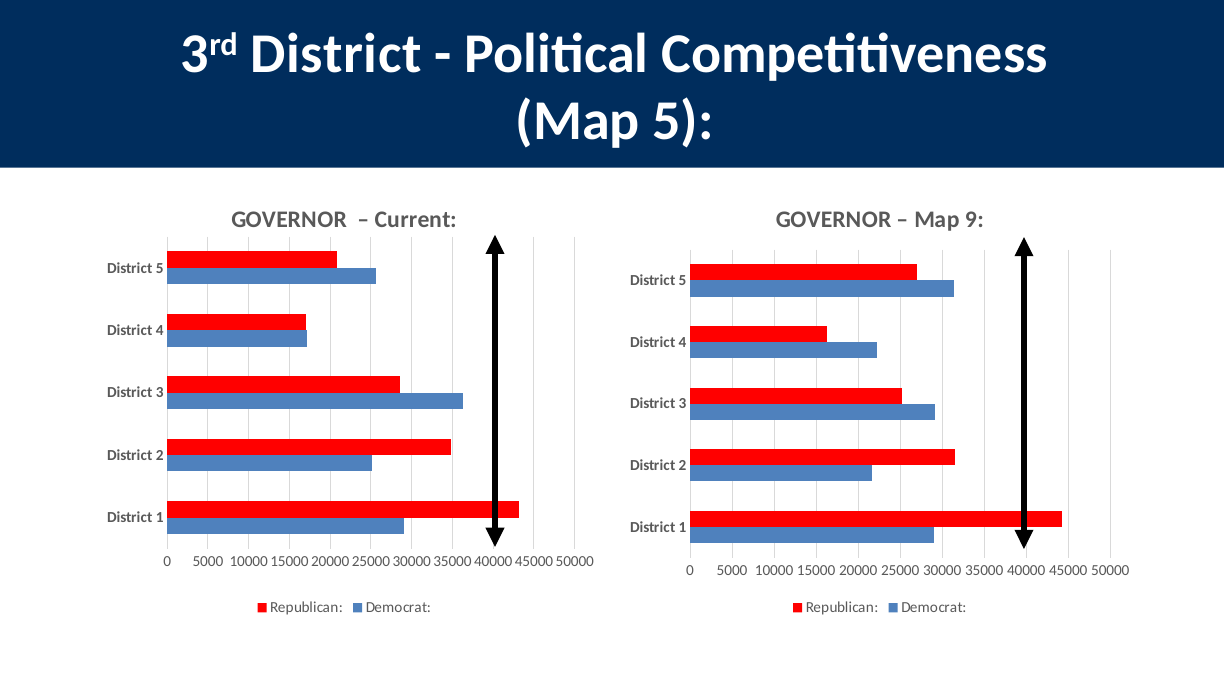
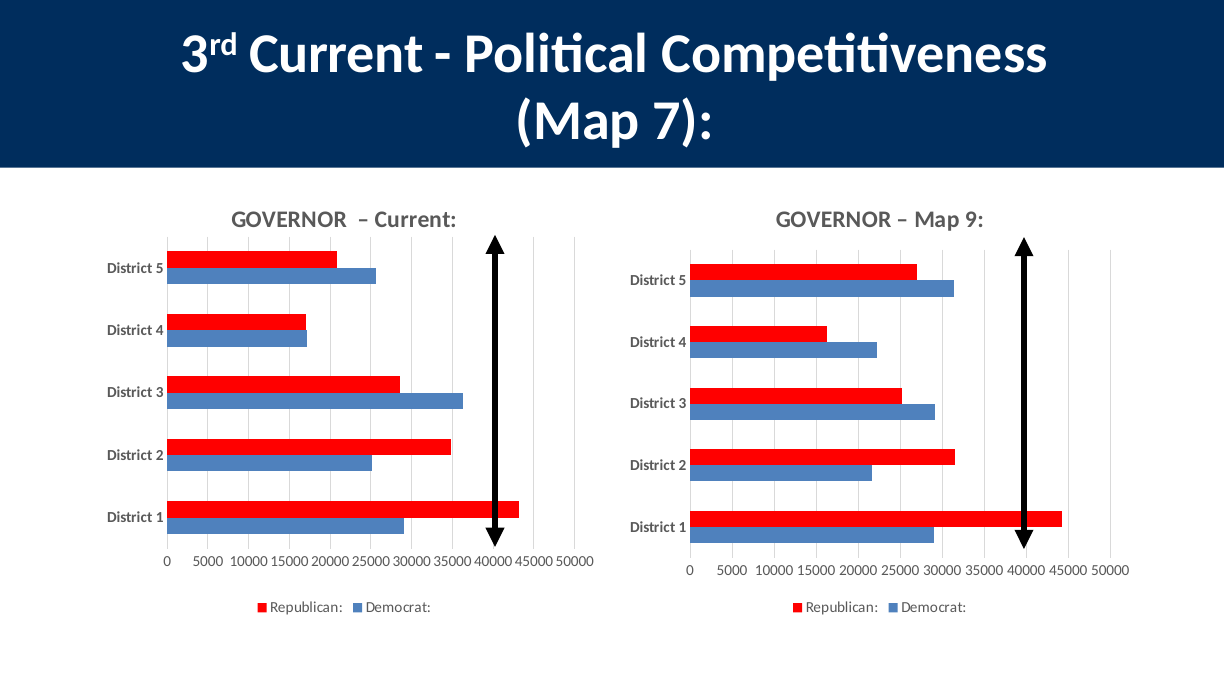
3rd District: District -> Current
Map 5: 5 -> 7
